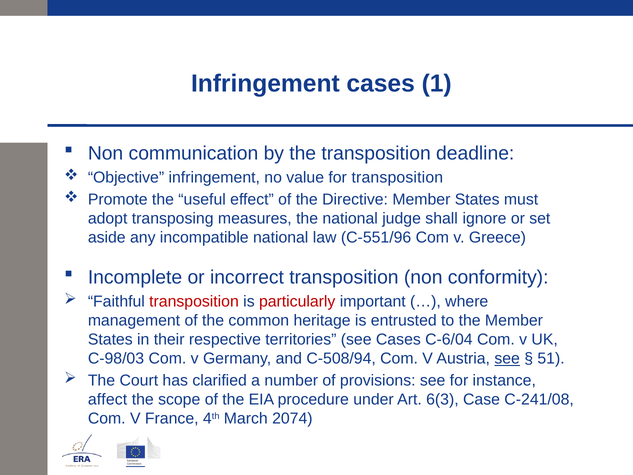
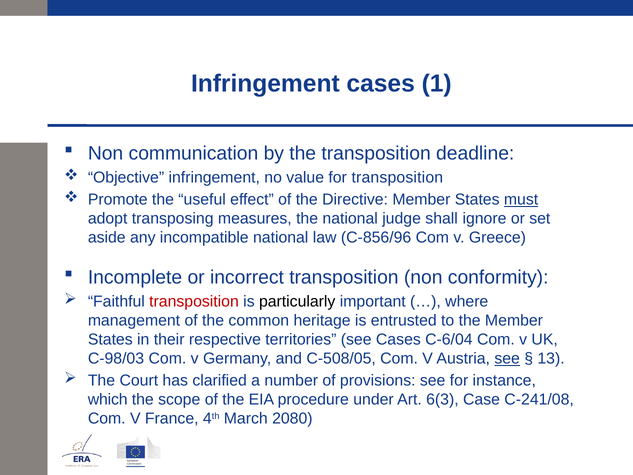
must underline: none -> present
C-551/96: C-551/96 -> C-856/96
particularly colour: red -> black
C-508/94: C-508/94 -> C-508/05
51: 51 -> 13
affect: affect -> which
2074: 2074 -> 2080
